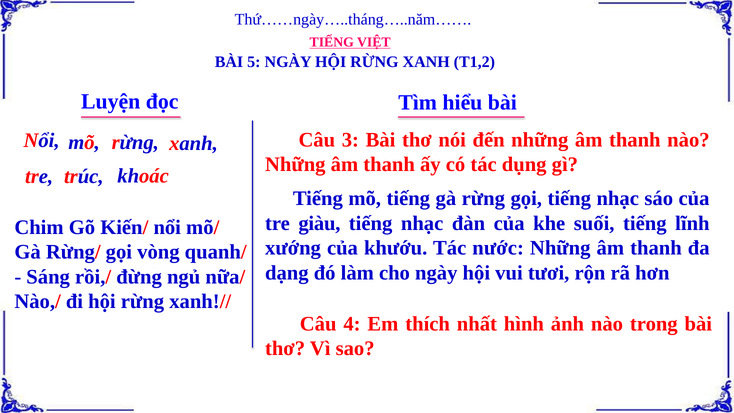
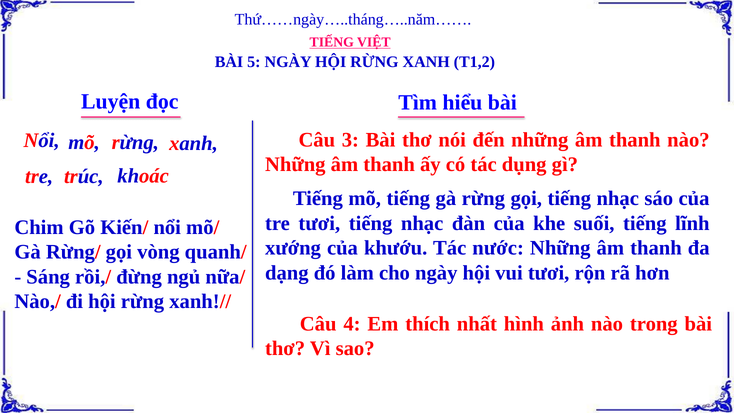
tre giàu: giàu -> tươi
